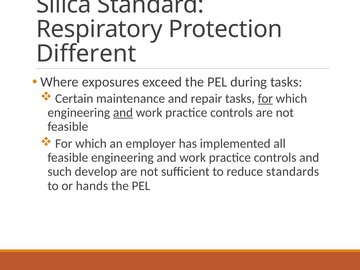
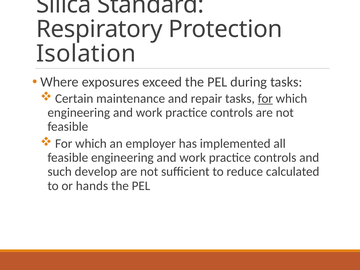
Different: Different -> Isolation
and at (123, 113) underline: present -> none
standards: standards -> calculated
